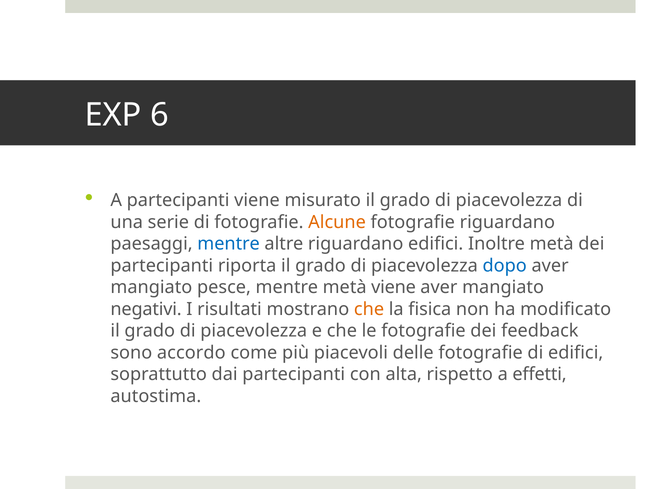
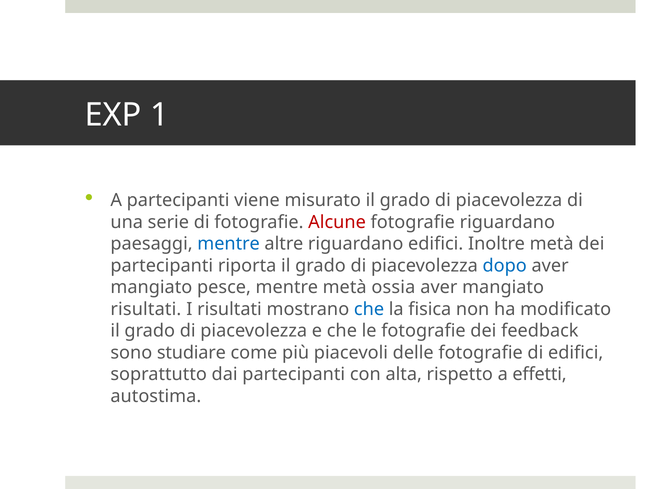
6: 6 -> 1
Alcune colour: orange -> red
metà viene: viene -> ossia
negativi at (146, 309): negativi -> risultati
che at (369, 309) colour: orange -> blue
accordo: accordo -> studiare
